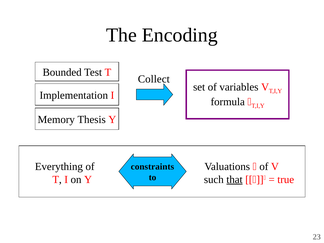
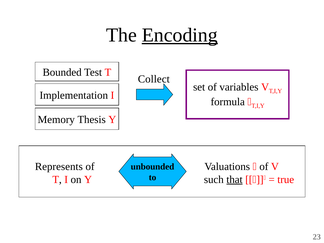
Encoding underline: none -> present
Everything: Everything -> Represents
constraints: constraints -> unbounded
